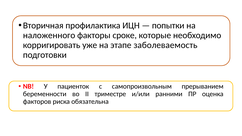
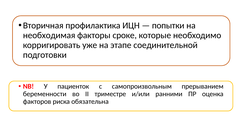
наложенного: наложенного -> необходимая
заболеваемость: заболеваемость -> соединительной
